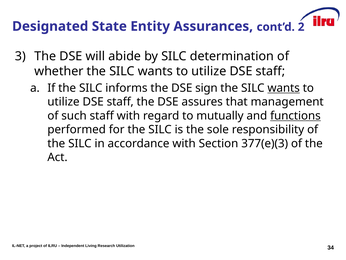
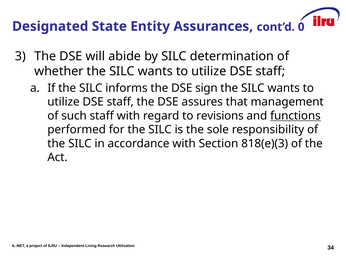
2: 2 -> 0
wants at (284, 88) underline: present -> none
mutually: mutually -> revisions
377(e)(3: 377(e)(3 -> 818(e)(3
